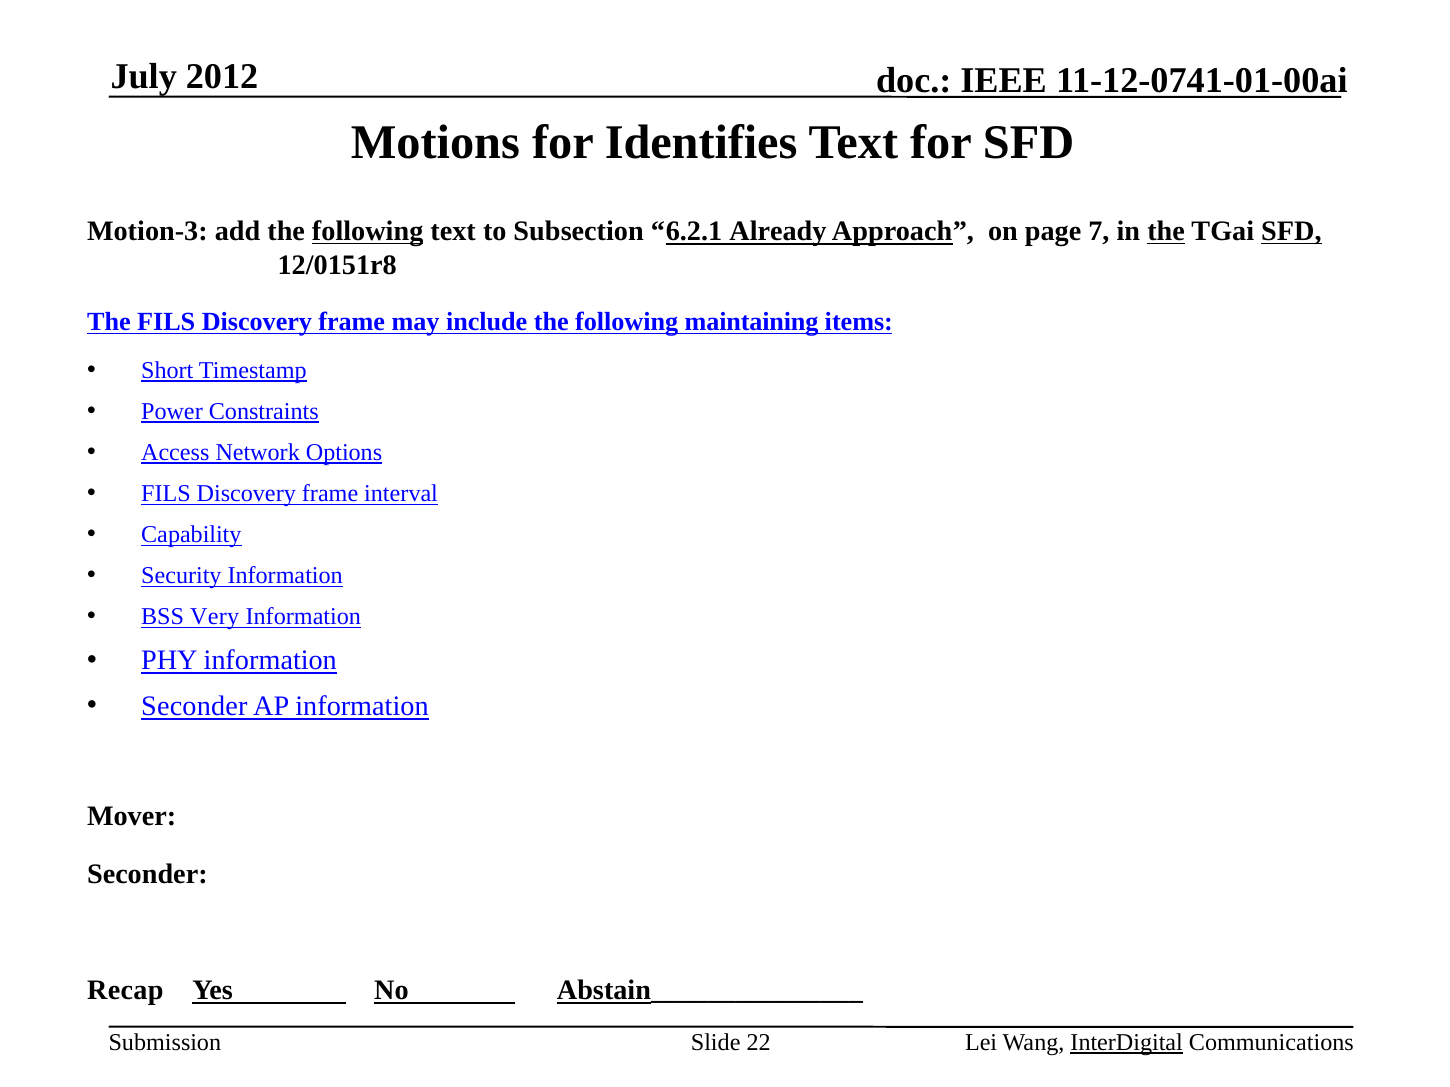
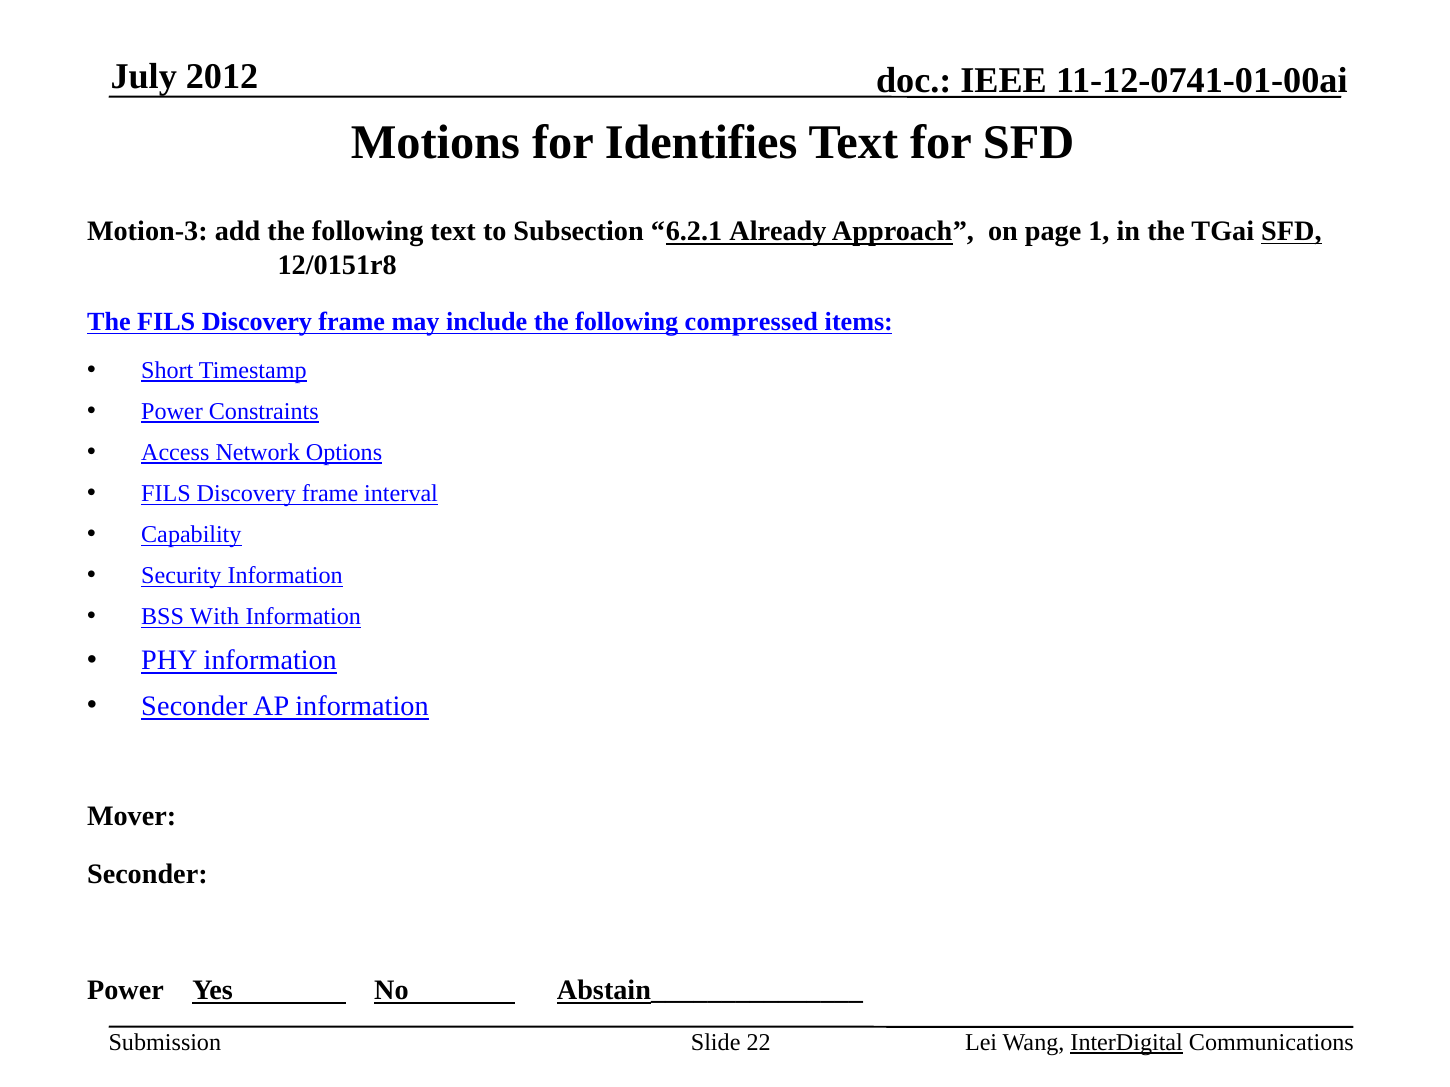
following at (368, 232) underline: present -> none
7: 7 -> 1
the at (1166, 232) underline: present -> none
maintaining: maintaining -> compressed
Very: Very -> With
Recap at (125, 991): Recap -> Power
